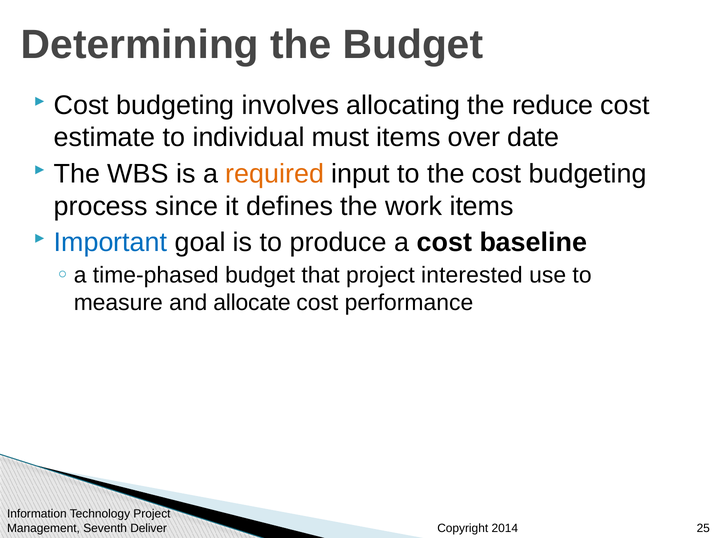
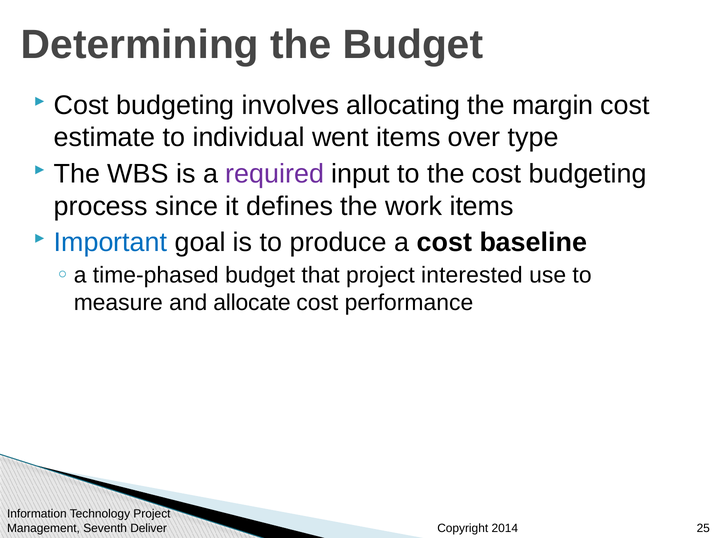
reduce: reduce -> margin
must: must -> went
date: date -> type
required colour: orange -> purple
